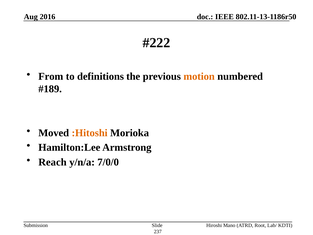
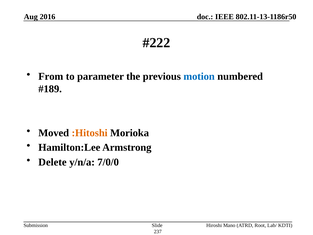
definitions: definitions -> parameter
motion colour: orange -> blue
Reach: Reach -> Delete
